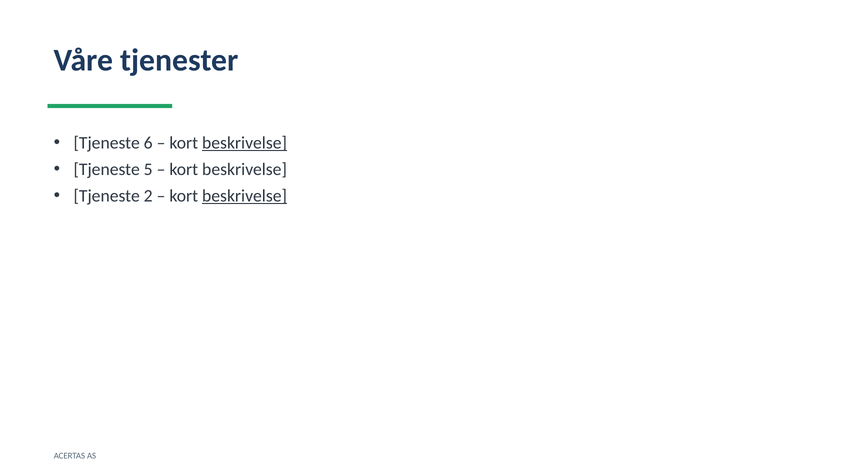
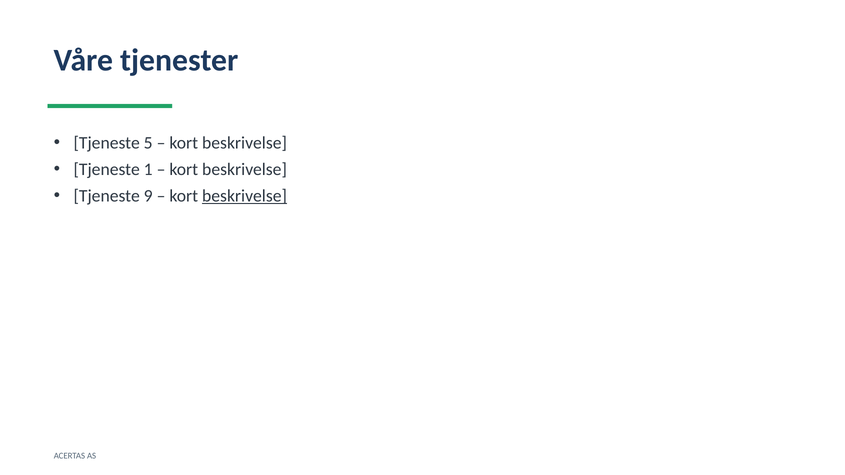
6: 6 -> 5
beskrivelse at (245, 143) underline: present -> none
5: 5 -> 1
2: 2 -> 9
